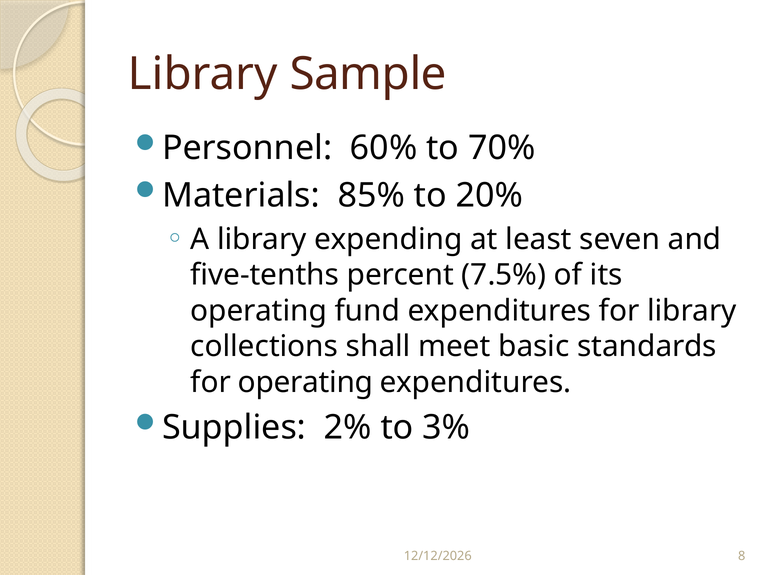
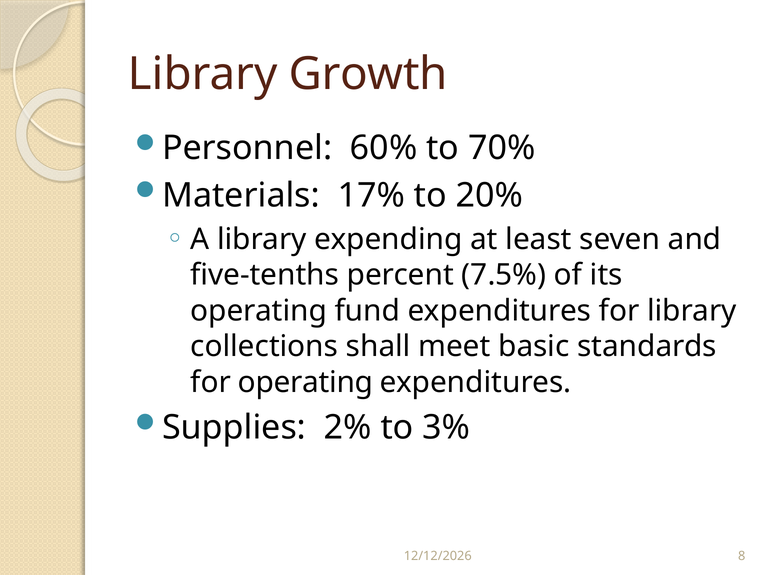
Sample: Sample -> Growth
85%: 85% -> 17%
